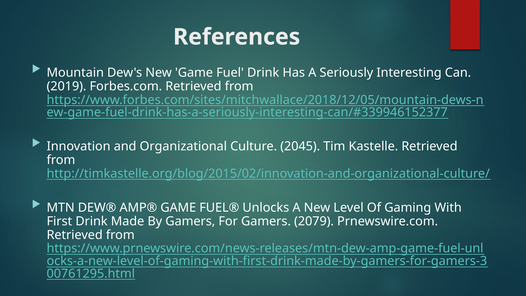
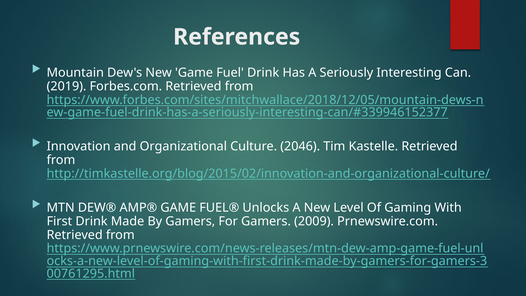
2045: 2045 -> 2046
2079: 2079 -> 2009
